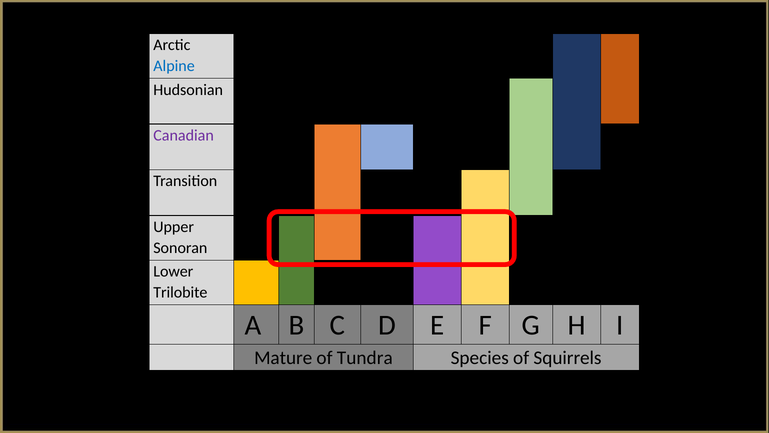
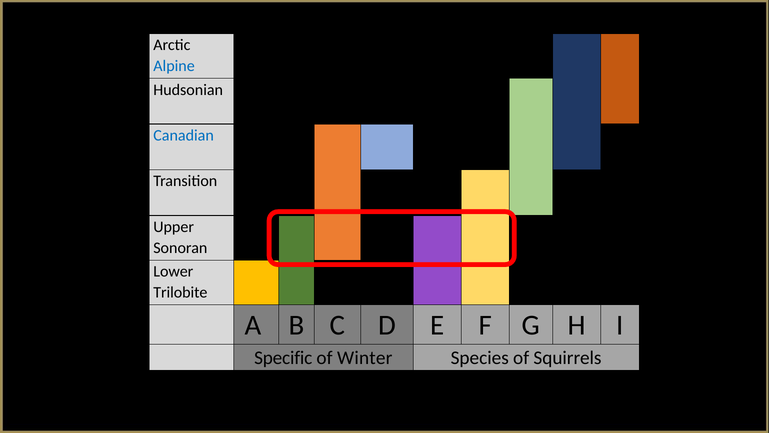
Canadian colour: purple -> blue
Mature: Mature -> Specific
Tundra: Tundra -> Winter
